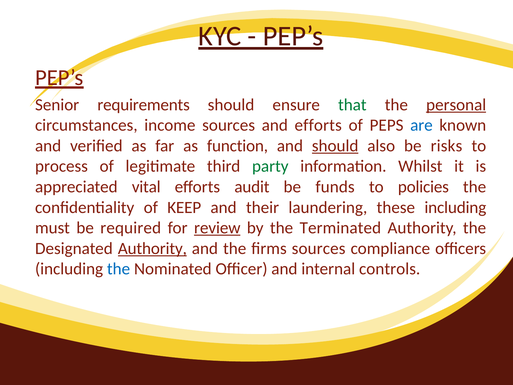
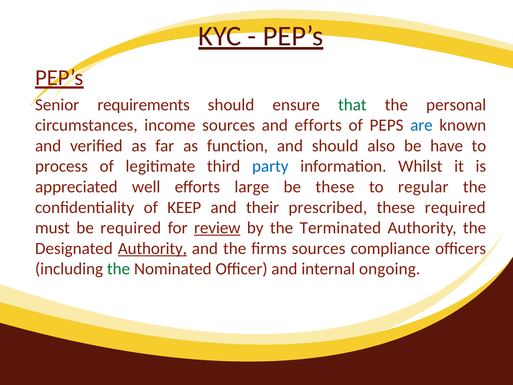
personal underline: present -> none
should at (335, 146) underline: present -> none
risks: risks -> have
party colour: green -> blue
vital: vital -> well
audit: audit -> large
be funds: funds -> these
policies: policies -> regular
laundering: laundering -> prescribed
these including: including -> required
the at (119, 269) colour: blue -> green
controls: controls -> ongoing
